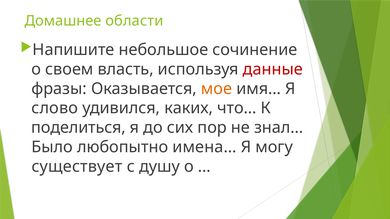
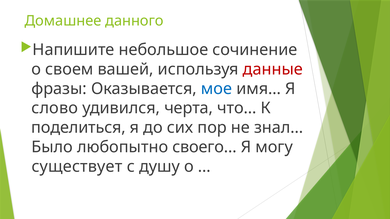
области: области -> данного
власть: власть -> вашей
мое colour: orange -> blue
каких: каких -> черта
имена…: имена… -> своего…
